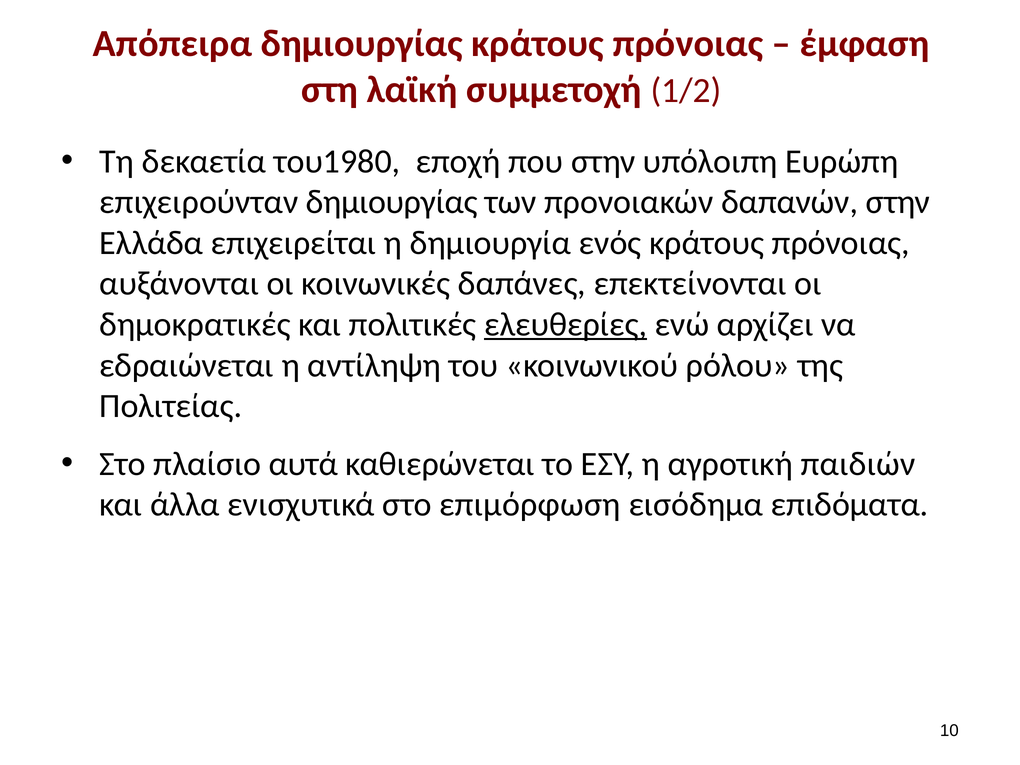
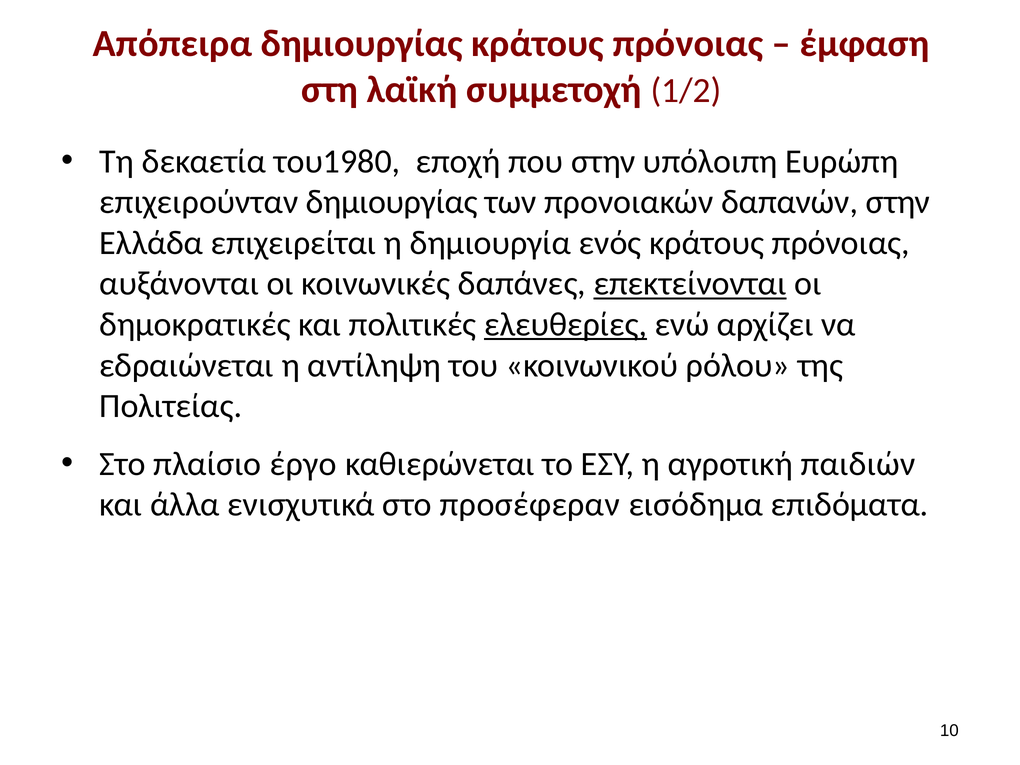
επεκτείνονται underline: none -> present
αυτά: αυτά -> έργο
επιμόρφωση: επιμόρφωση -> προσέφεραν
